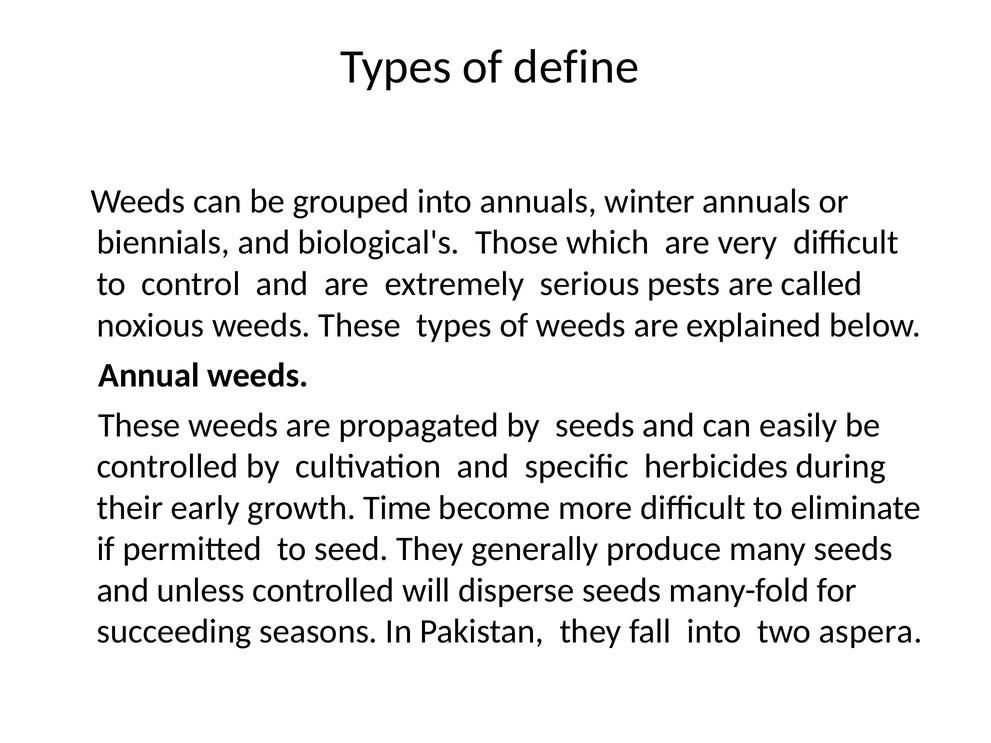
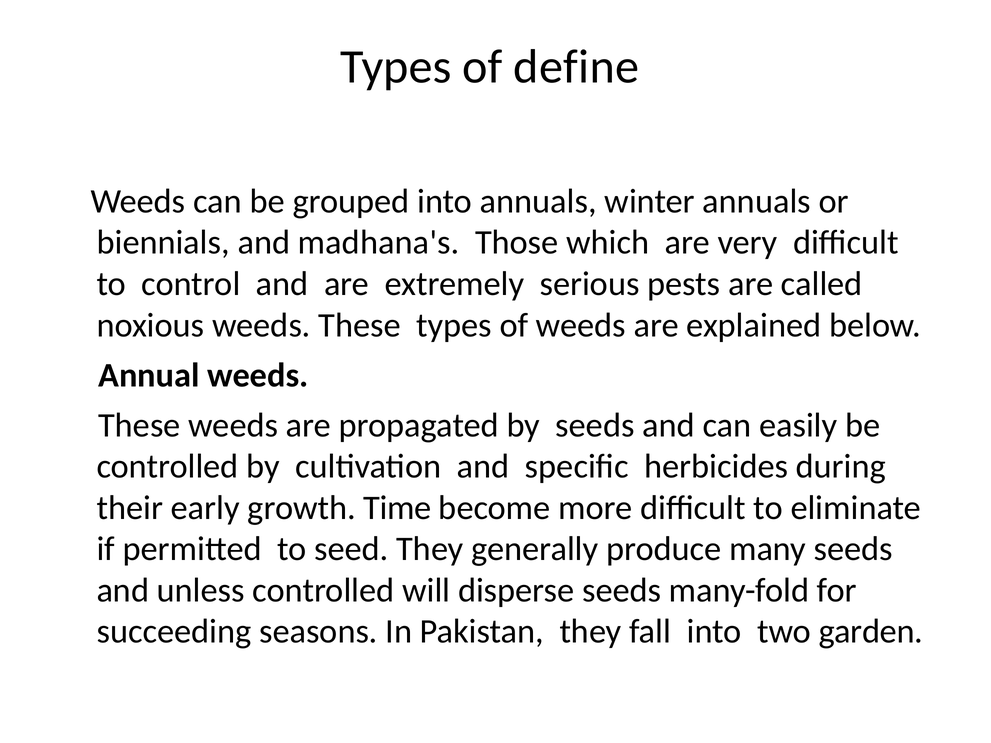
biological's: biological's -> madhana's
aspera: aspera -> garden
